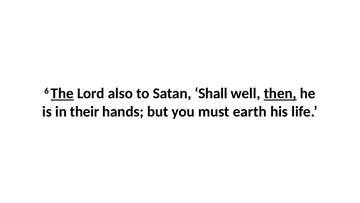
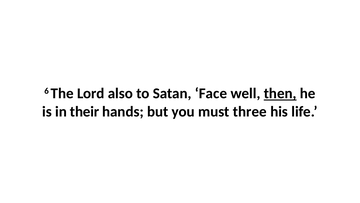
The underline: present -> none
Shall: Shall -> Face
earth: earth -> three
